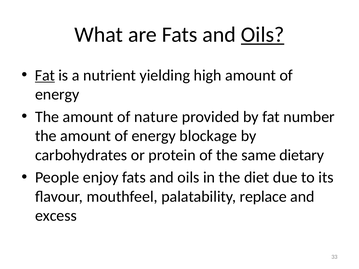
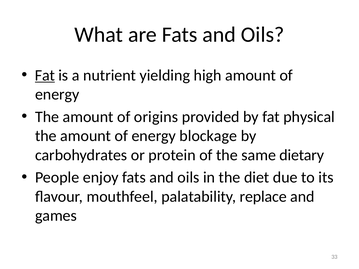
Oils at (263, 35) underline: present -> none
nature: nature -> origins
number: number -> physical
excess: excess -> games
